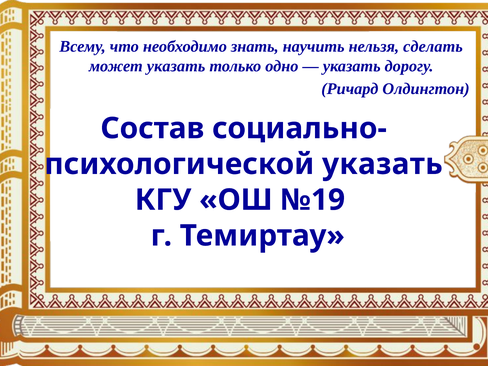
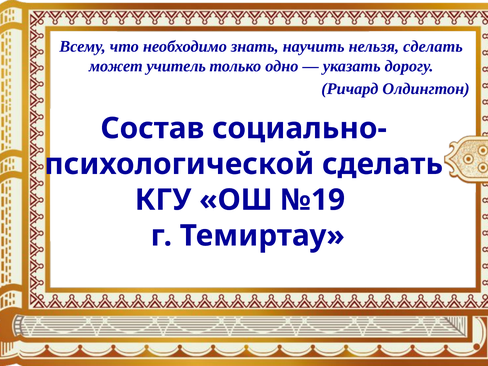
может указать: указать -> учитель
указать at (382, 164): указать -> сделать
